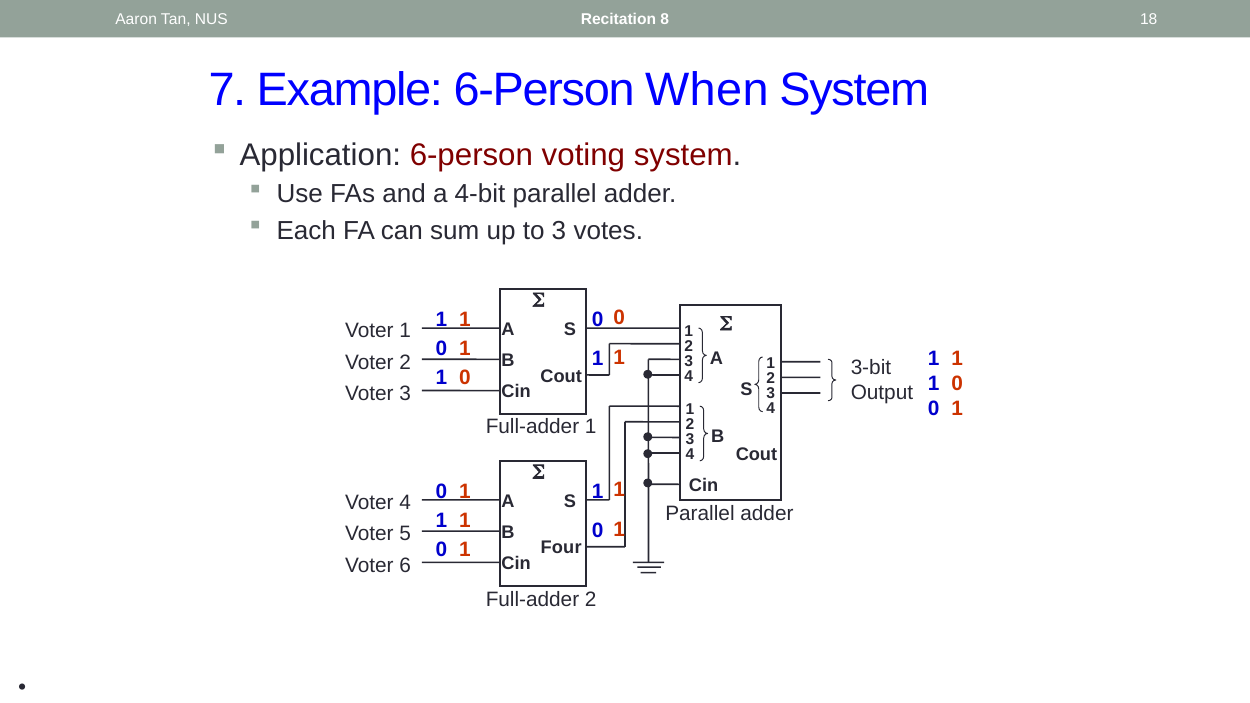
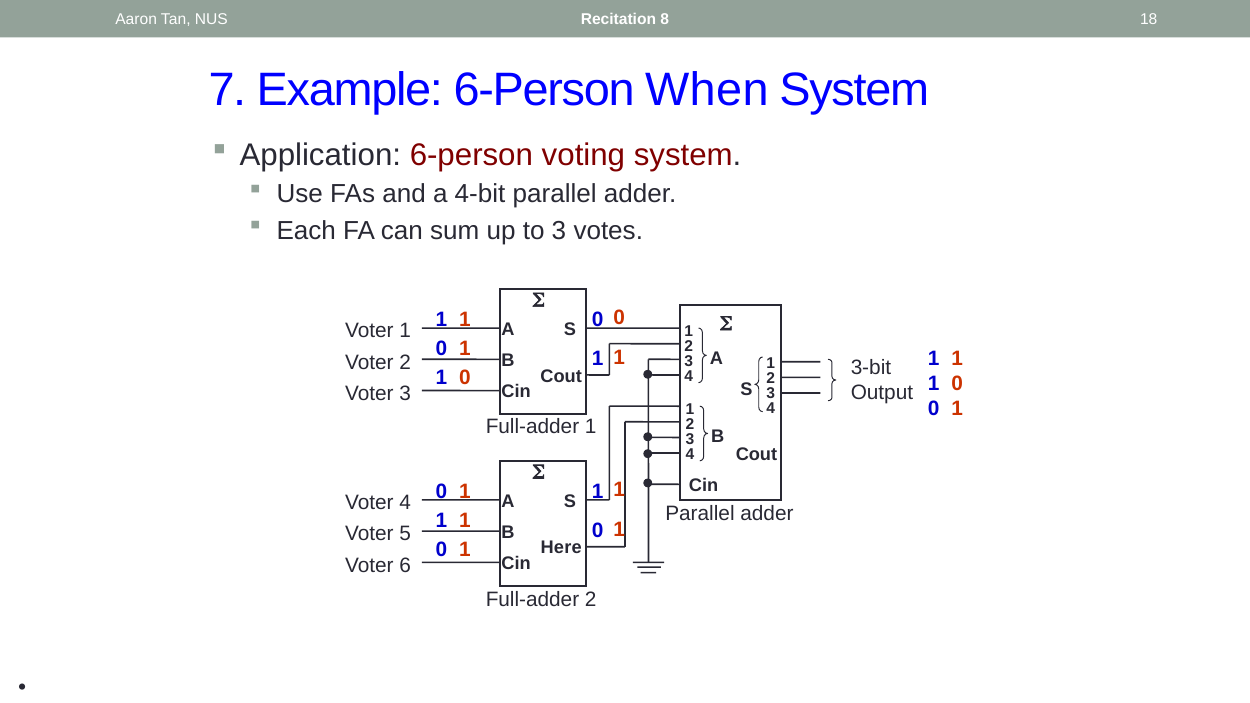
Four: Four -> Here
